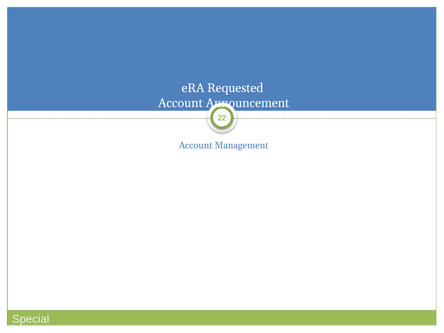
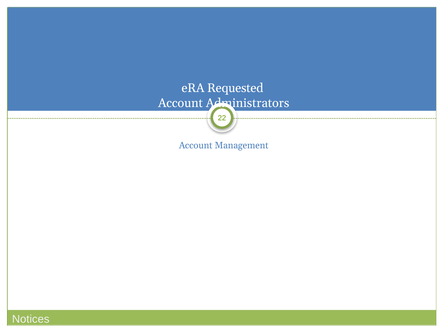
Announcement: Announcement -> Administrators
Special: Special -> Notices
